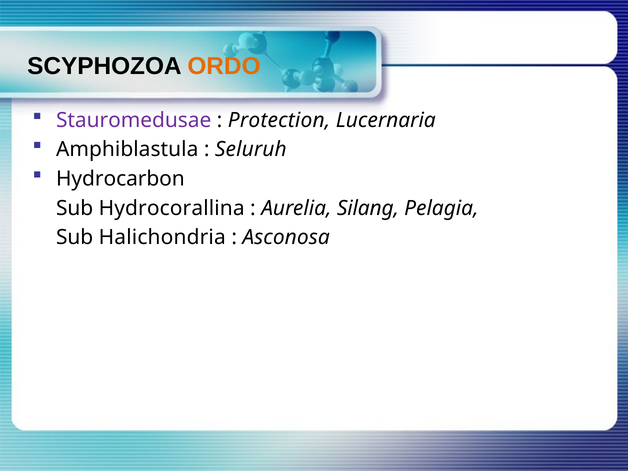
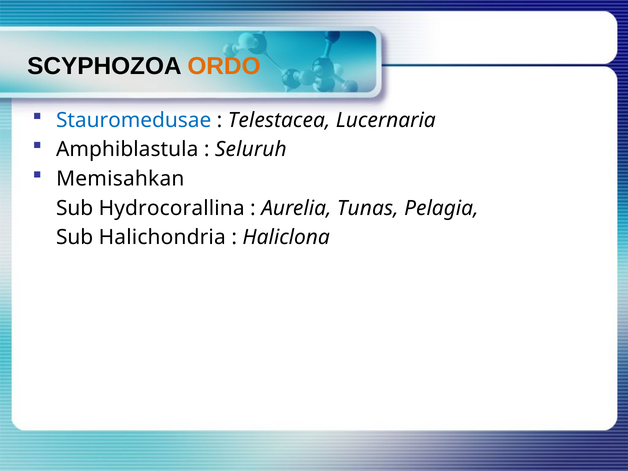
Stauromedusae colour: purple -> blue
Protection: Protection -> Telestacea
Hydrocarbon: Hydrocarbon -> Memisahkan
Silang: Silang -> Tunas
Asconosa: Asconosa -> Haliclona
